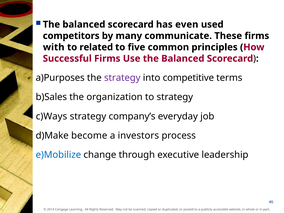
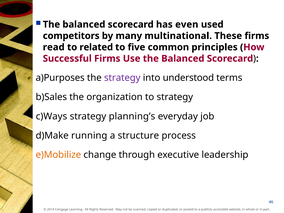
communicate: communicate -> multinational
with: with -> read
competitive: competitive -> understood
company’s: company’s -> planning’s
become: become -> running
investors: investors -> structure
e)Mobilize colour: blue -> orange
